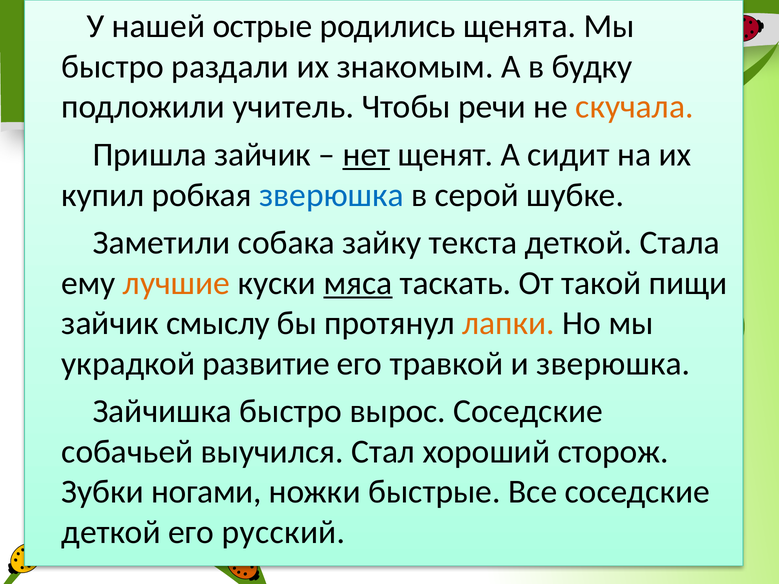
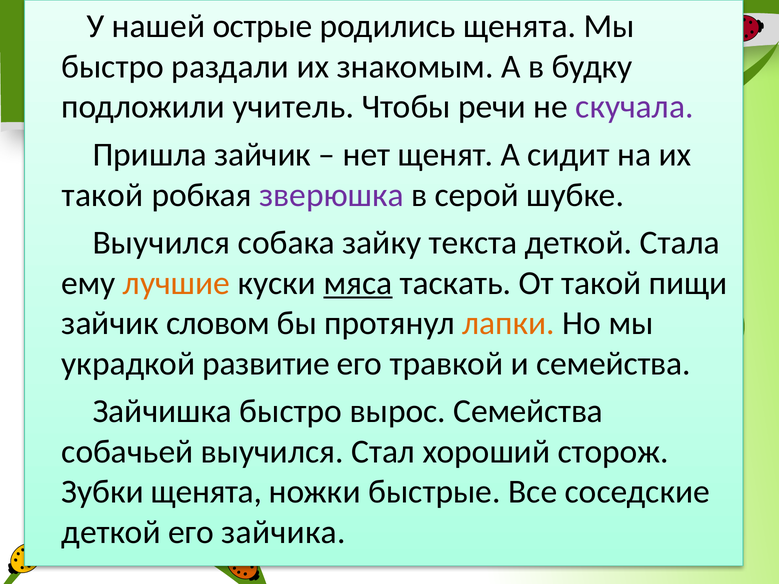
скучала colour: orange -> purple
нет underline: present -> none
купил at (103, 195): купил -> такой
зверюшка at (331, 195) colour: blue -> purple
Заметили at (161, 243): Заметили -> Выучился
смыслу: смыслу -> словом
и зверюшка: зверюшка -> семейства
вырос Соседские: Соседские -> Семейства
Зубки ногами: ногами -> щенята
русский: русский -> зайчика
